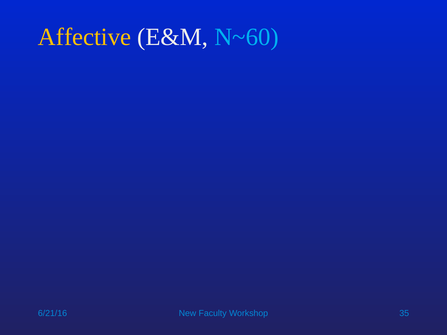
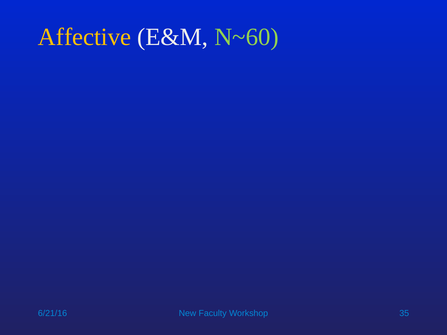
N~60 colour: light blue -> light green
